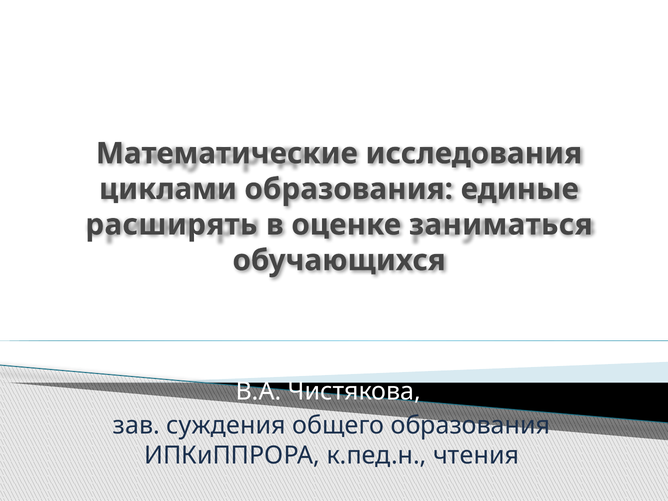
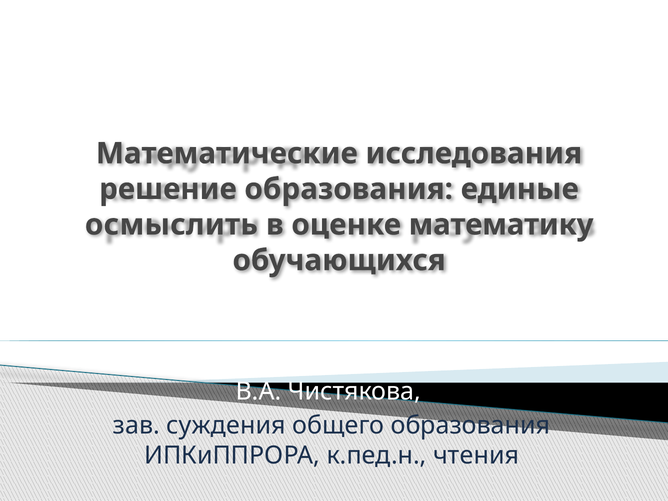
циклами: циклами -> решение
расширять: расширять -> осмыслить
заниматься: заниматься -> математику
